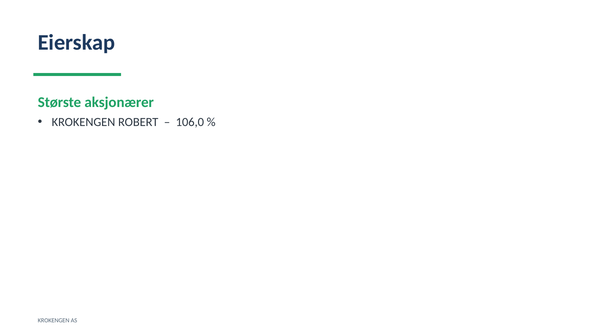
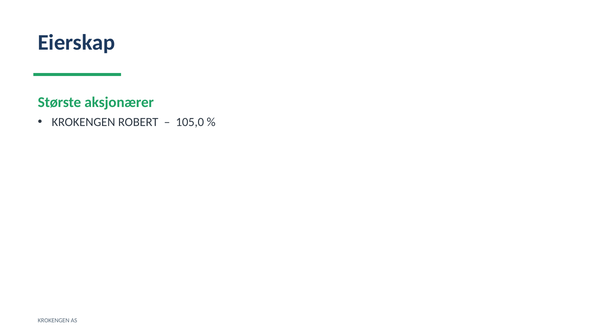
106,0: 106,0 -> 105,0
